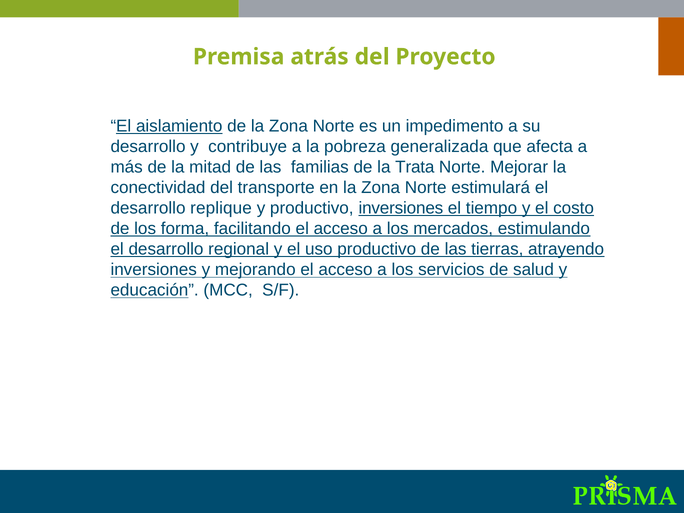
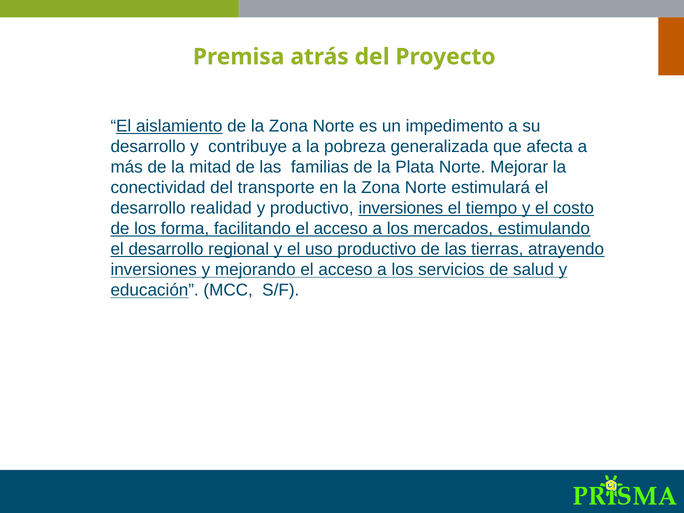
Trata: Trata -> Plata
replique: replique -> realidad
